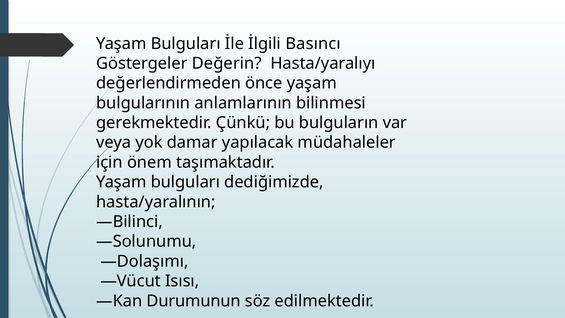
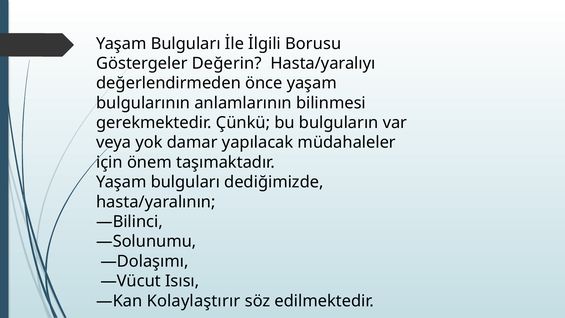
Basıncı: Basıncı -> Borusu
Durumunun: Durumunun -> Kolaylaştırır
